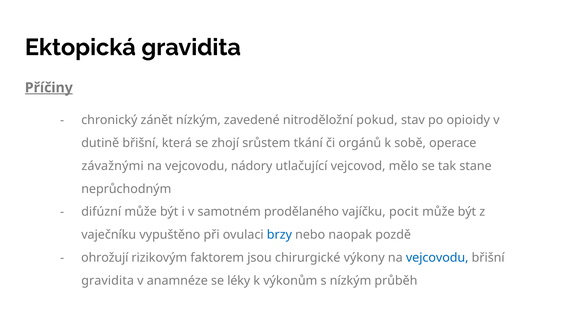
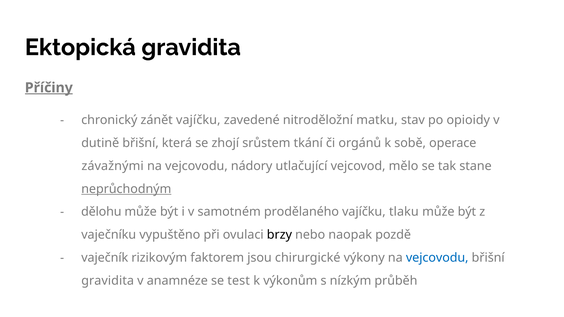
zánět nízkým: nízkým -> vajíčku
pokud: pokud -> matku
neprůchodným underline: none -> present
difúzní: difúzní -> dělohu
pocit: pocit -> tlaku
brzy colour: blue -> black
ohrožují: ohrožují -> vaječník
léky: léky -> test
